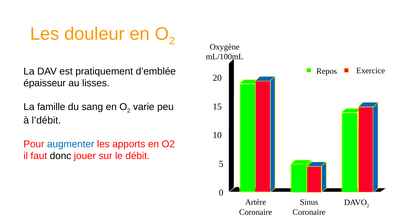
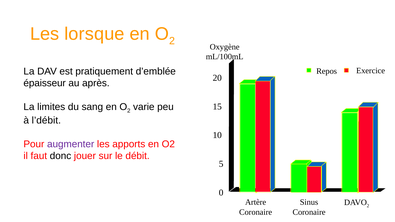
douleur: douleur -> lorsque
lisses: lisses -> après
famille: famille -> limites
augmenter colour: blue -> purple
